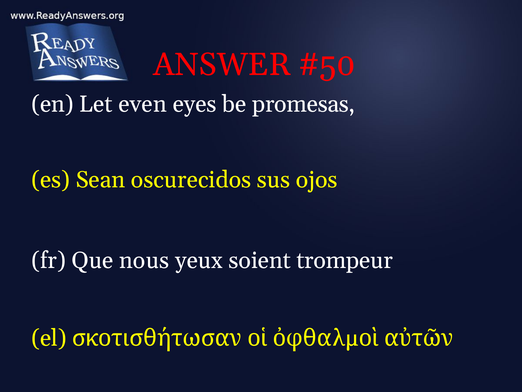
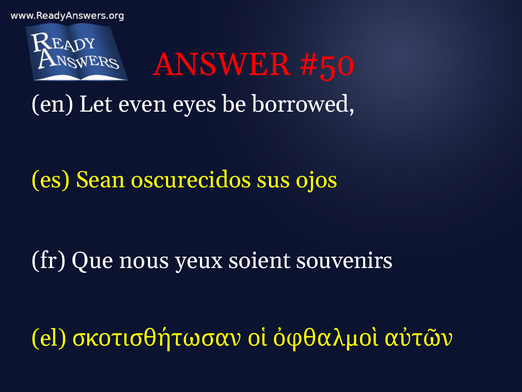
promesas: promesas -> borrowed
trompeur: trompeur -> souvenirs
